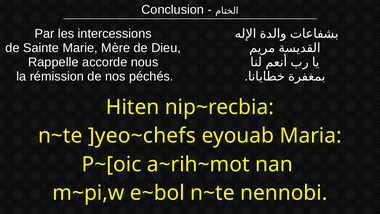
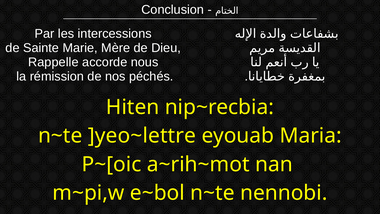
]yeo~chefs: ]yeo~chefs -> ]yeo~lettre
